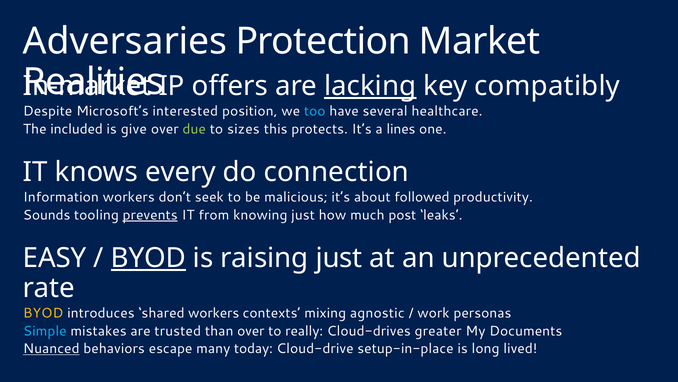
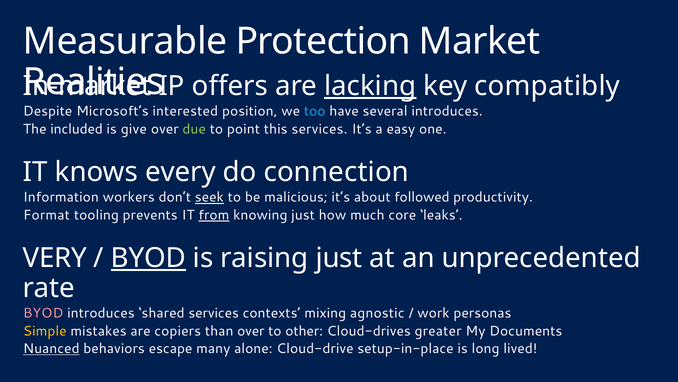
Adversaries: Adversaries -> Measurable
several healthcare: healthcare -> introduces
sizes: sizes -> point
this protects: protects -> services
lines: lines -> easy
seek underline: none -> present
Sounds: Sounds -> Format
prevents underline: present -> none
from underline: none -> present
post: post -> core
EASY: EASY -> VERY
BYOD at (43, 313) colour: yellow -> pink
shared workers: workers -> services
Simple colour: light blue -> yellow
trusted: trusted -> copiers
really: really -> other
today: today -> alone
